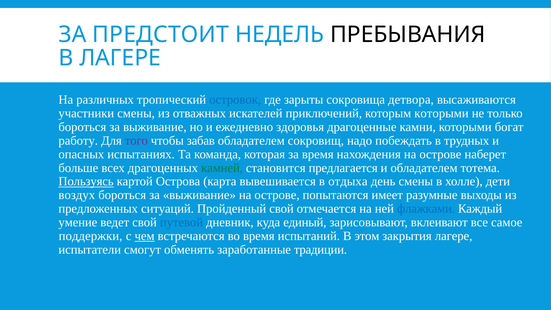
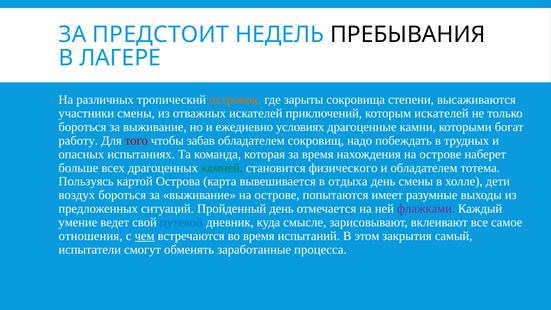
островок colour: blue -> orange
детвора: детвора -> степени
которым которыми: которыми -> искателей
здоровья: здоровья -> условиях
того colour: purple -> red
предлагается: предлагается -> физического
Пользуясь underline: present -> none
Пройденный свой: свой -> день
флажками colour: blue -> purple
единый: единый -> смысле
поддержки: поддержки -> отношения
закрытия лагере: лагере -> самый
традиции: традиции -> процесса
